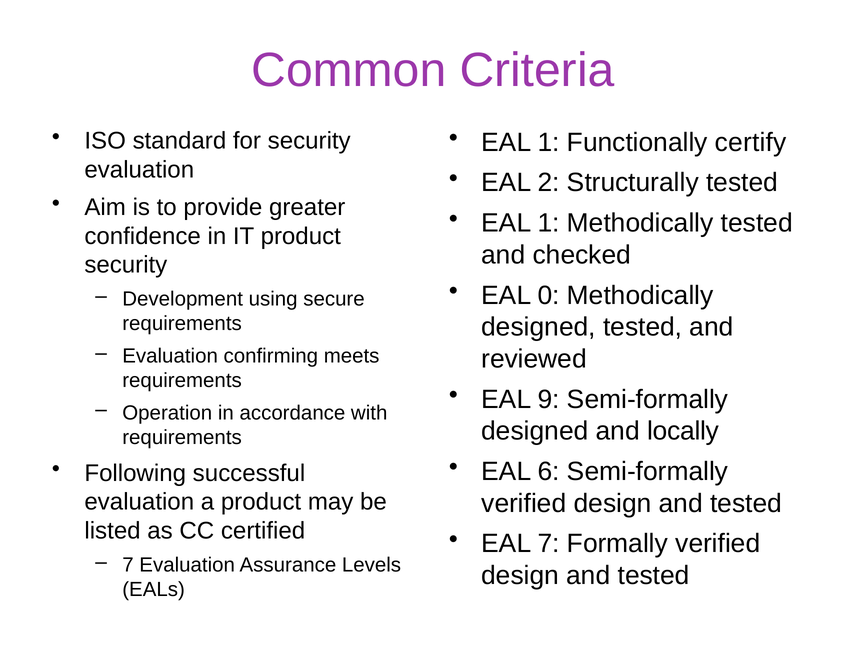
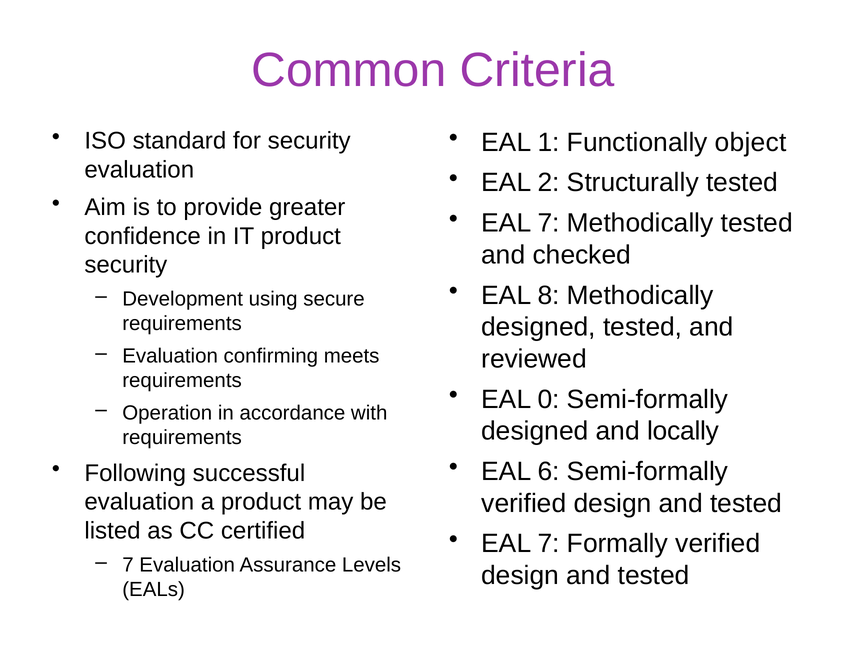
certify: certify -> object
1 at (549, 223): 1 -> 7
0: 0 -> 8
9: 9 -> 0
